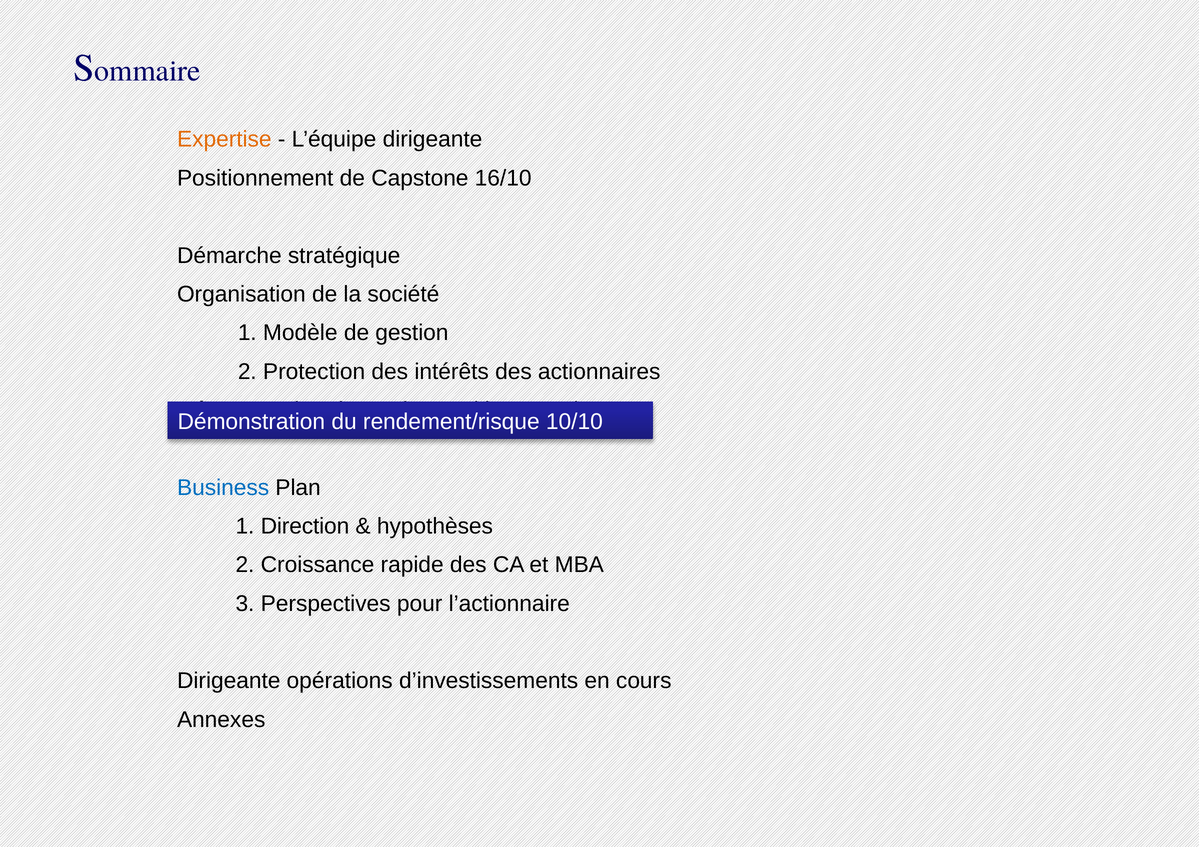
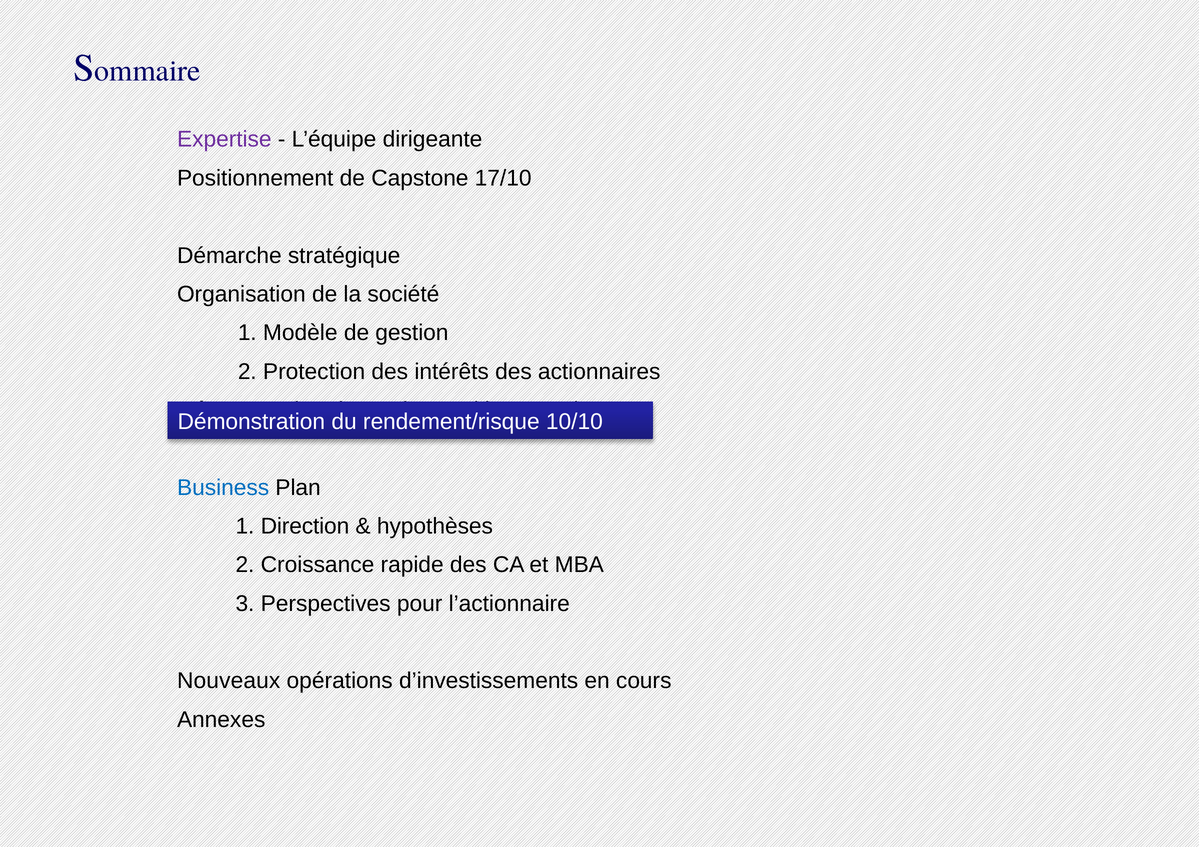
Expertise colour: orange -> purple
16/10: 16/10 -> 17/10
Dirigeante at (229, 682): Dirigeante -> Nouveaux
